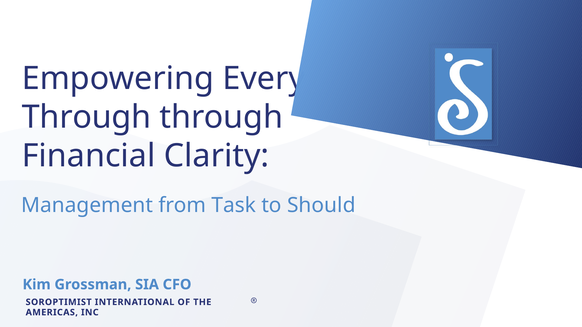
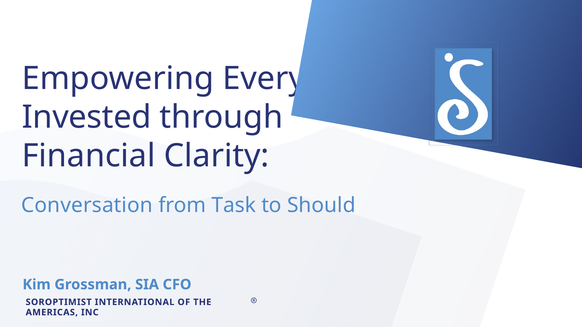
Through at (87, 117): Through -> Invested
Management: Management -> Conversation
